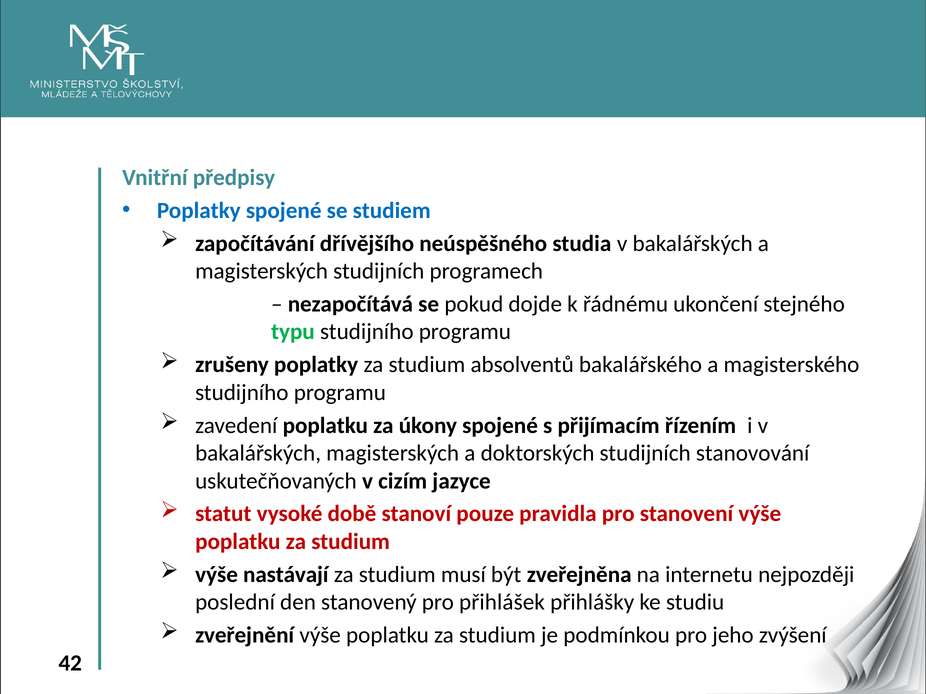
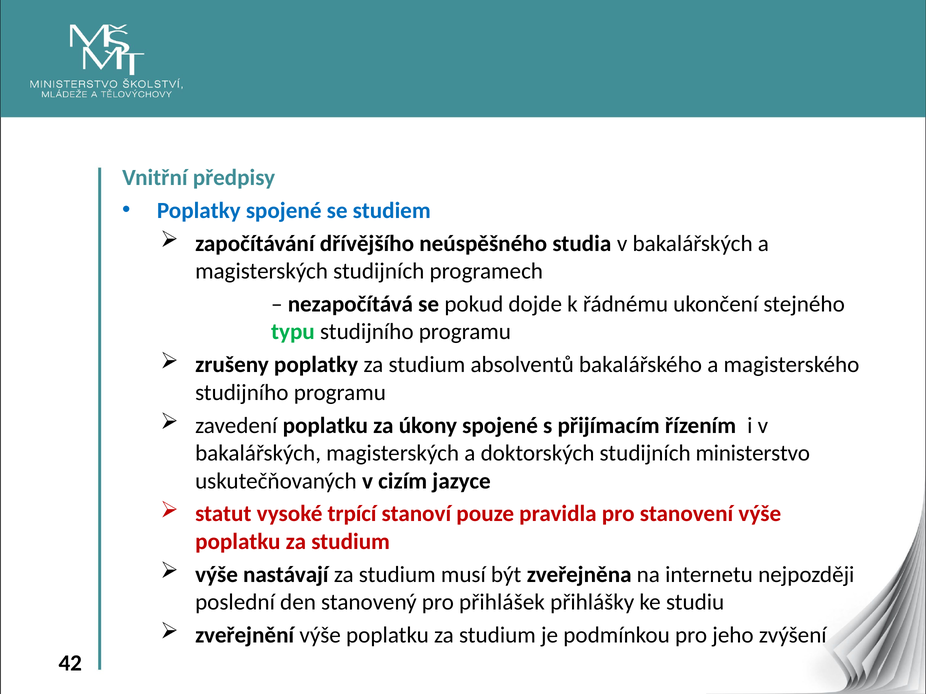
stanovování: stanovování -> ministerstvo
době: době -> trpící
